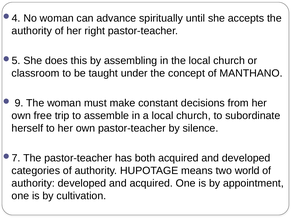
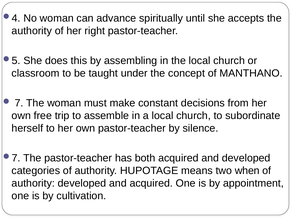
9: 9 -> 7
world: world -> when
